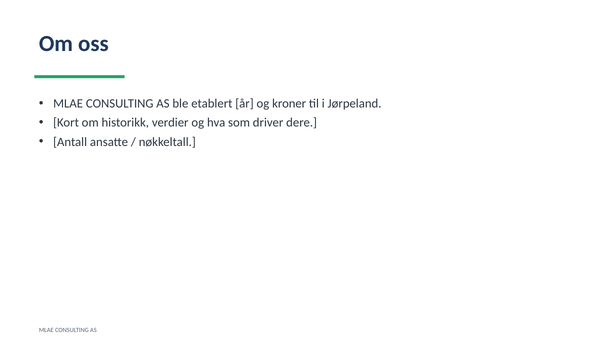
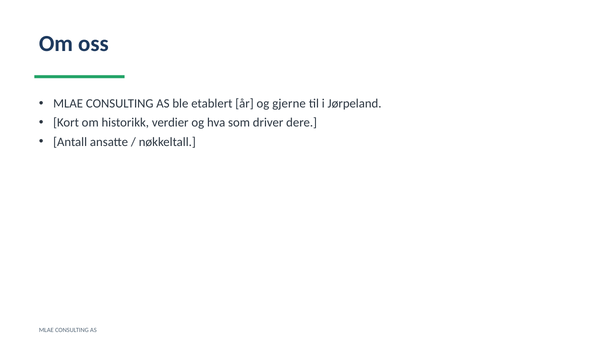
kroner: kroner -> gjerne
